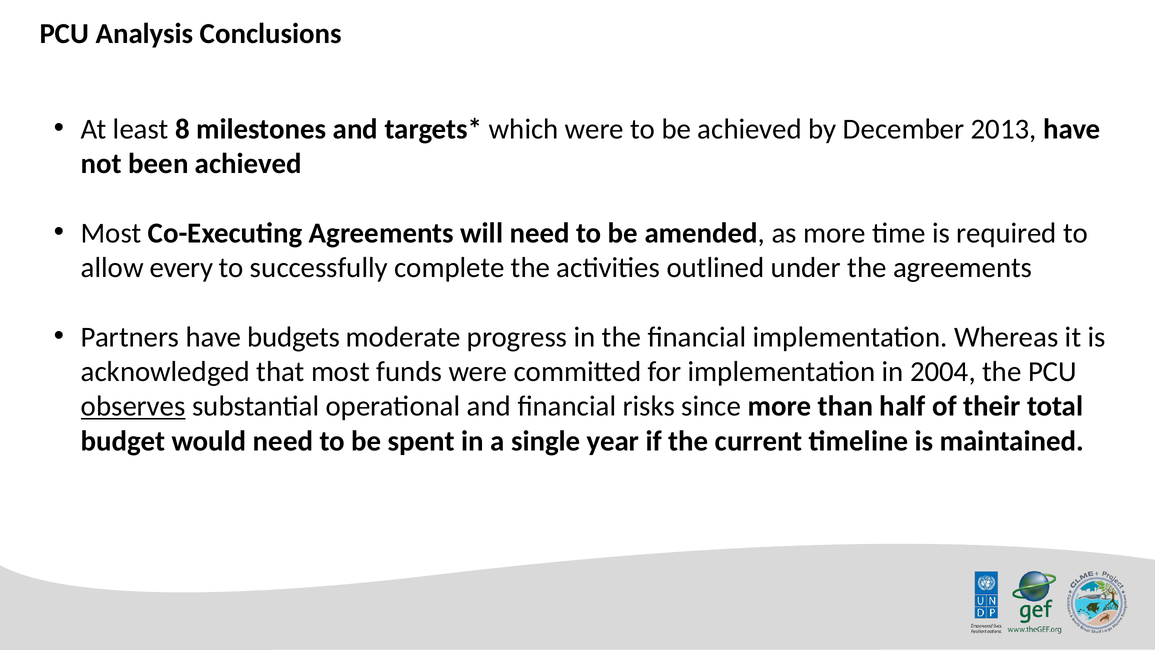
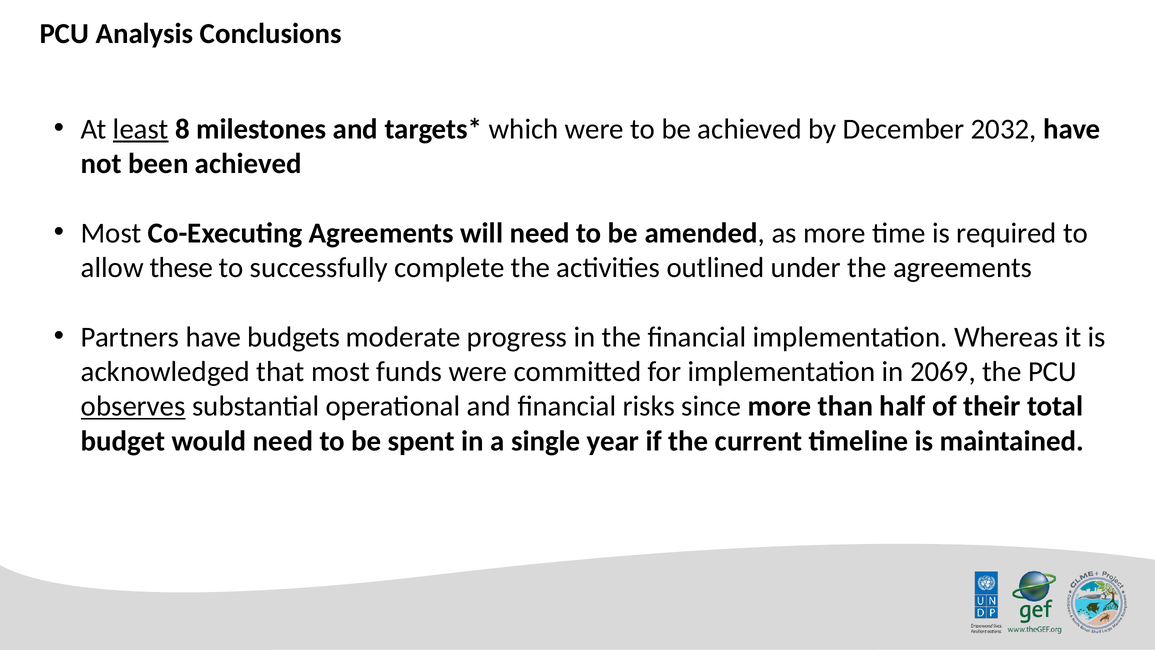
least underline: none -> present
2013: 2013 -> 2032
every: every -> these
2004: 2004 -> 2069
